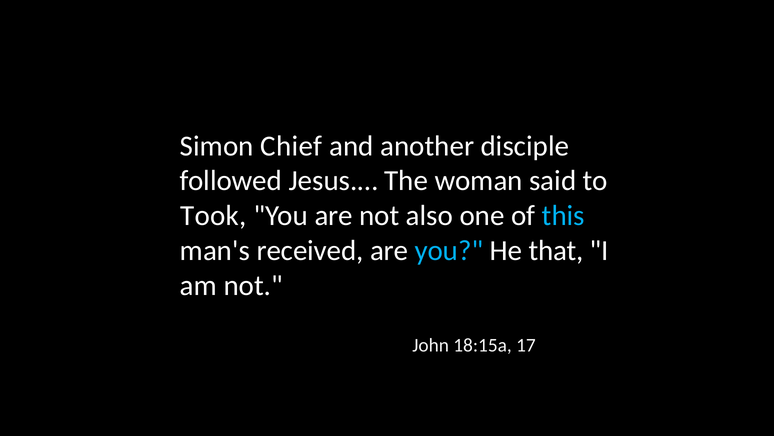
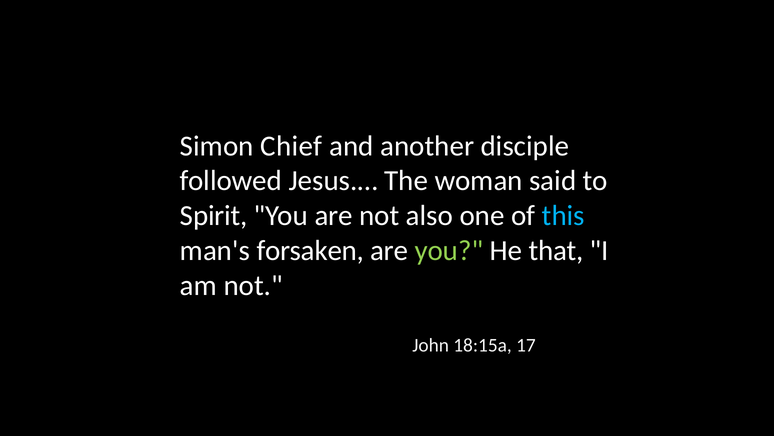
Took: Took -> Spirit
received: received -> forsaken
you at (449, 250) colour: light blue -> light green
